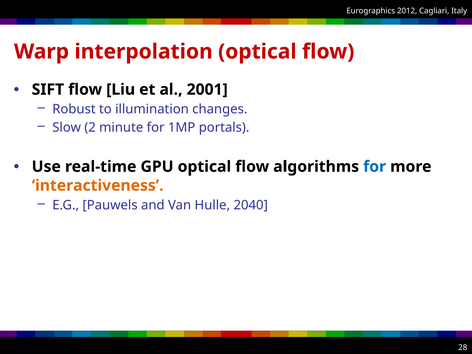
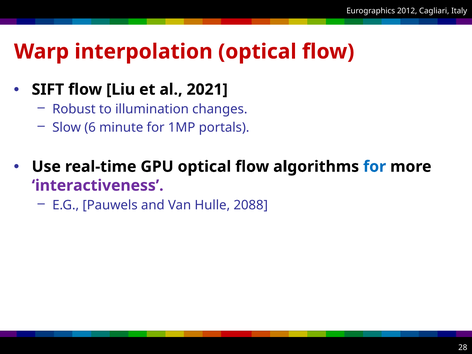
2001: 2001 -> 2021
2: 2 -> 6
interactiveness colour: orange -> purple
2040: 2040 -> 2088
